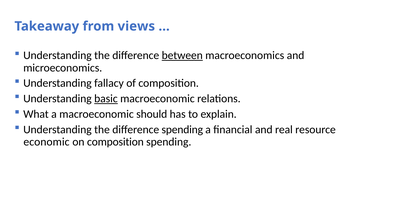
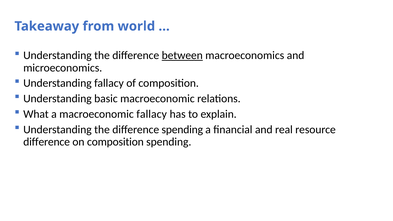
views: views -> world
basic underline: present -> none
macroeconomic should: should -> fallacy
economic at (46, 142): economic -> difference
